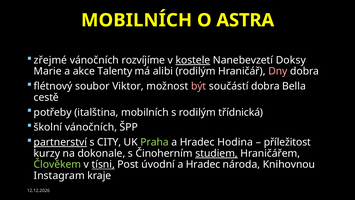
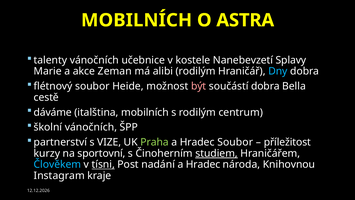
zřejmé: zřejmé -> talenty
rozvíjíme: rozvíjíme -> učebnice
kostele underline: present -> none
Doksy: Doksy -> Splavy
Talenty: Talenty -> Zeman
Dny colour: pink -> light blue
Viktor: Viktor -> Heide
potřeby: potřeby -> dáváme
třídnická: třídnická -> centrum
partnerství underline: present -> none
CITY: CITY -> VIZE
Hradec Hodina: Hodina -> Soubor
dokonale: dokonale -> sportovní
Člověkem colour: light green -> light blue
úvodní: úvodní -> nadání
